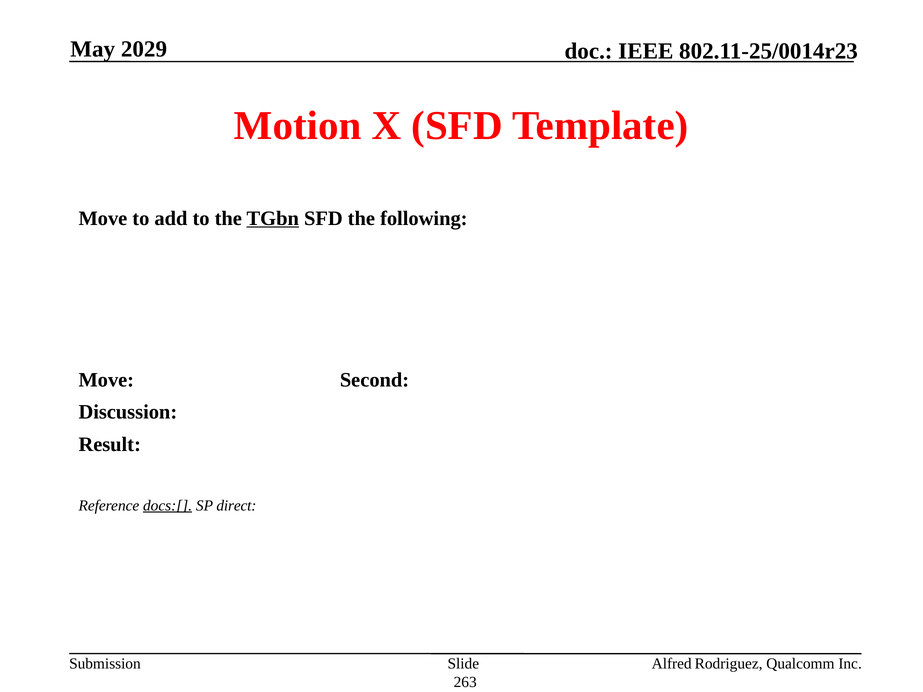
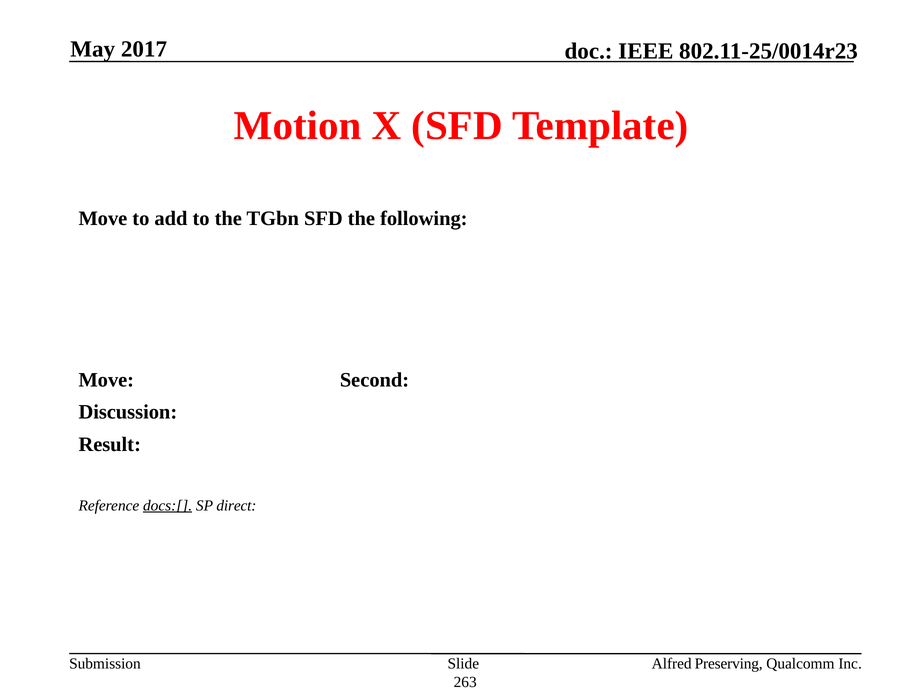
2029: 2029 -> 2017
TGbn underline: present -> none
Rodriguez: Rodriguez -> Preserving
